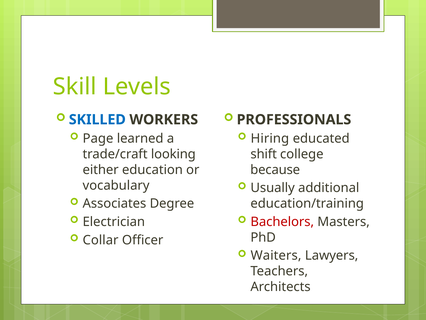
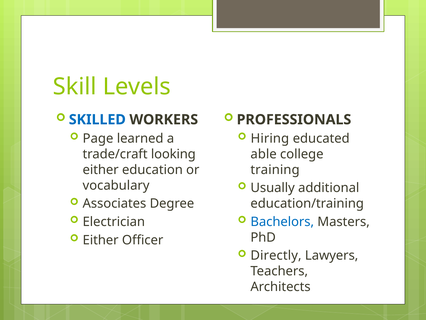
shift: shift -> able
because: because -> training
Bachelors colour: red -> blue
Collar at (101, 240): Collar -> Either
Waiters: Waiters -> Directly
